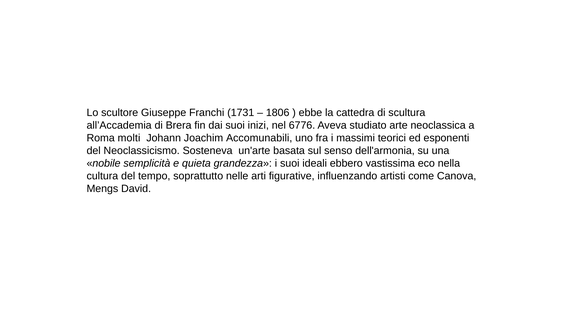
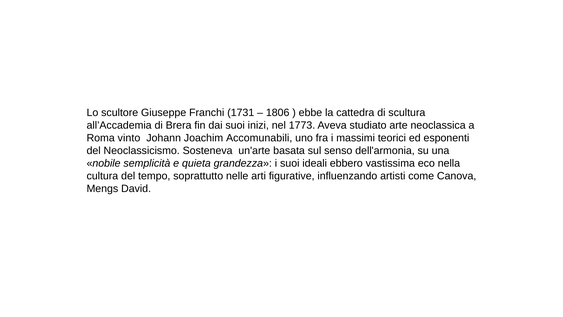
6776: 6776 -> 1773
molti: molti -> vinto
